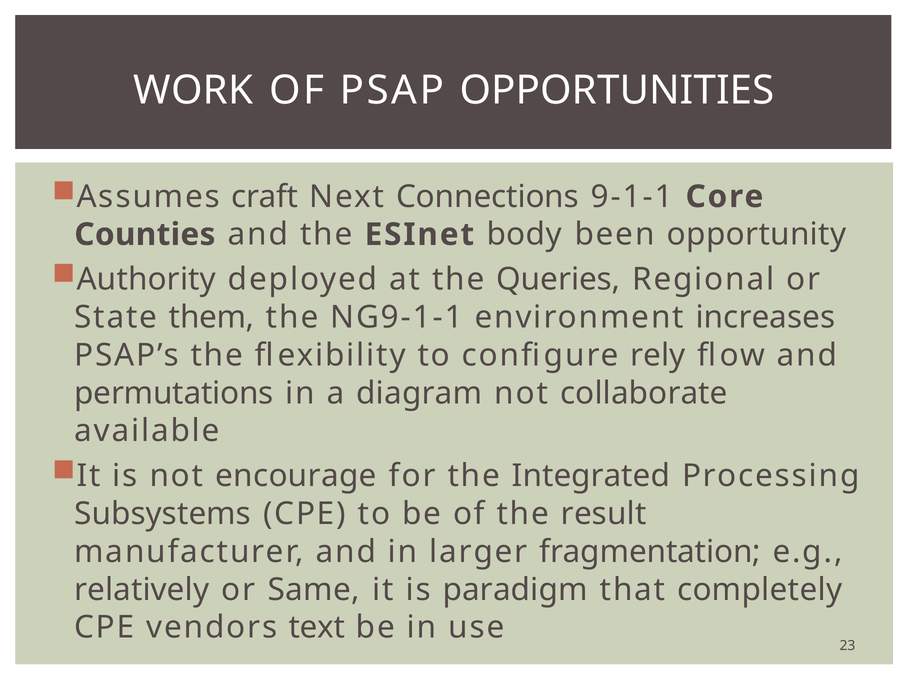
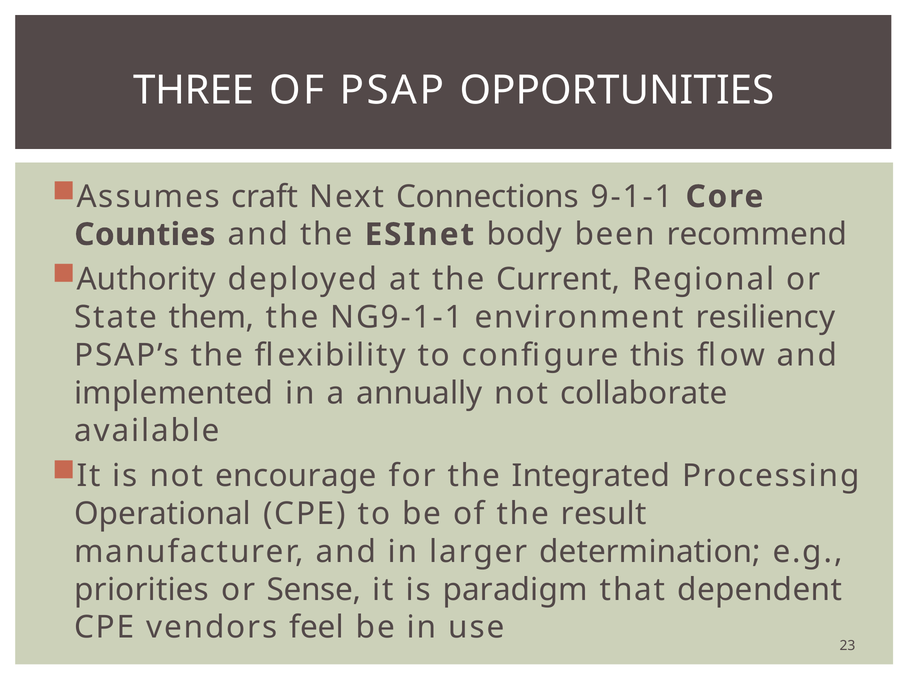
WORK: WORK -> THREE
opportunity: opportunity -> recommend
Queries: Queries -> Current
increases: increases -> resiliency
rely: rely -> this
permutations: permutations -> implemented
diagram: diagram -> annually
Subsystems: Subsystems -> Operational
fragmentation: fragmentation -> determination
relatively: relatively -> priorities
Same: Same -> Sense
completely: completely -> dependent
text: text -> feel
